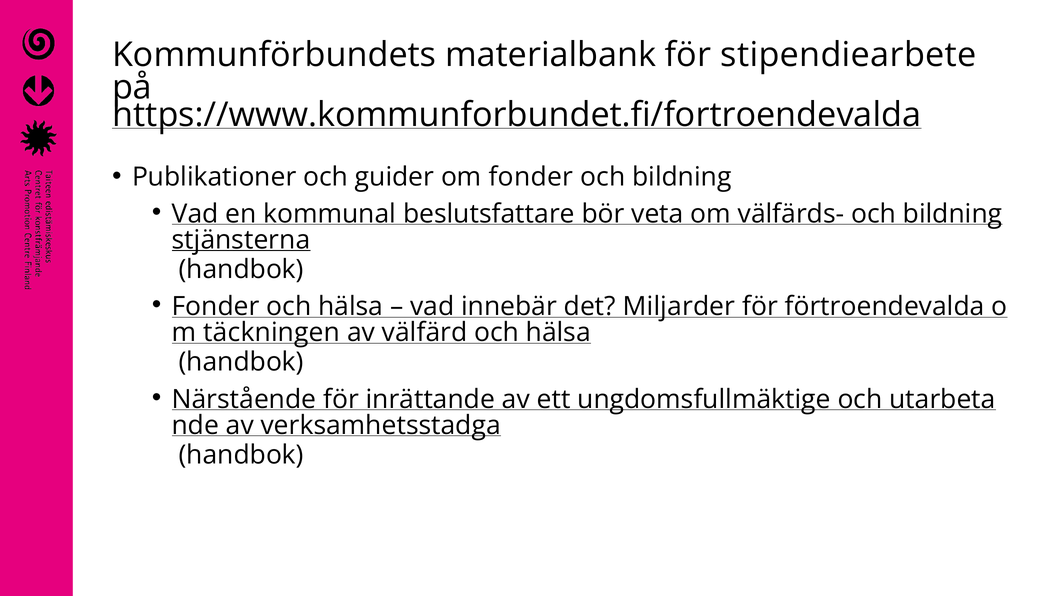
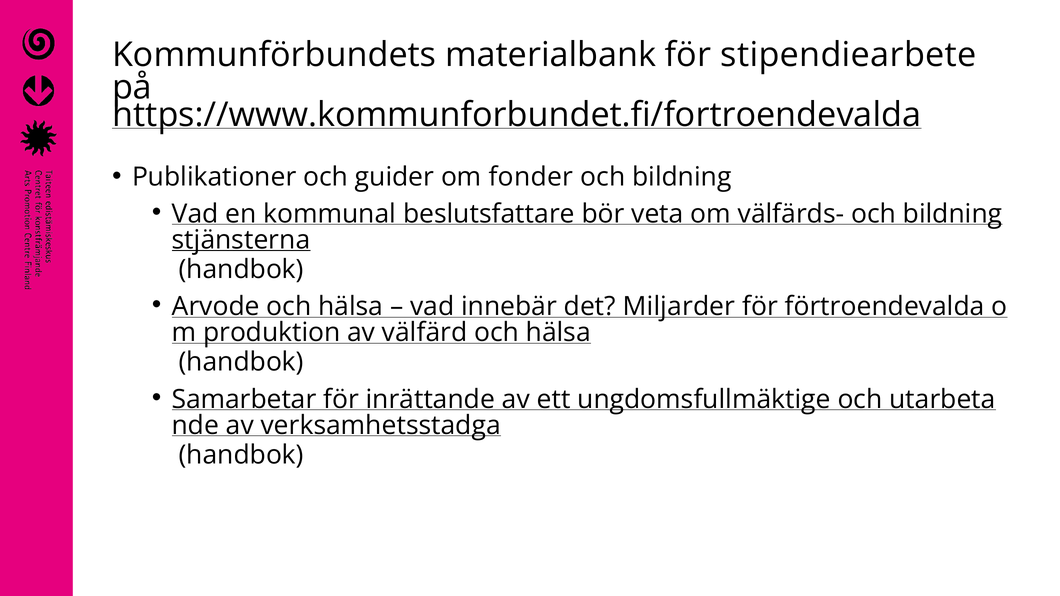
Fonder at (216, 307): Fonder -> Arvode
täckningen: täckningen -> produktion
Närstående: Närstående -> Samarbetar
